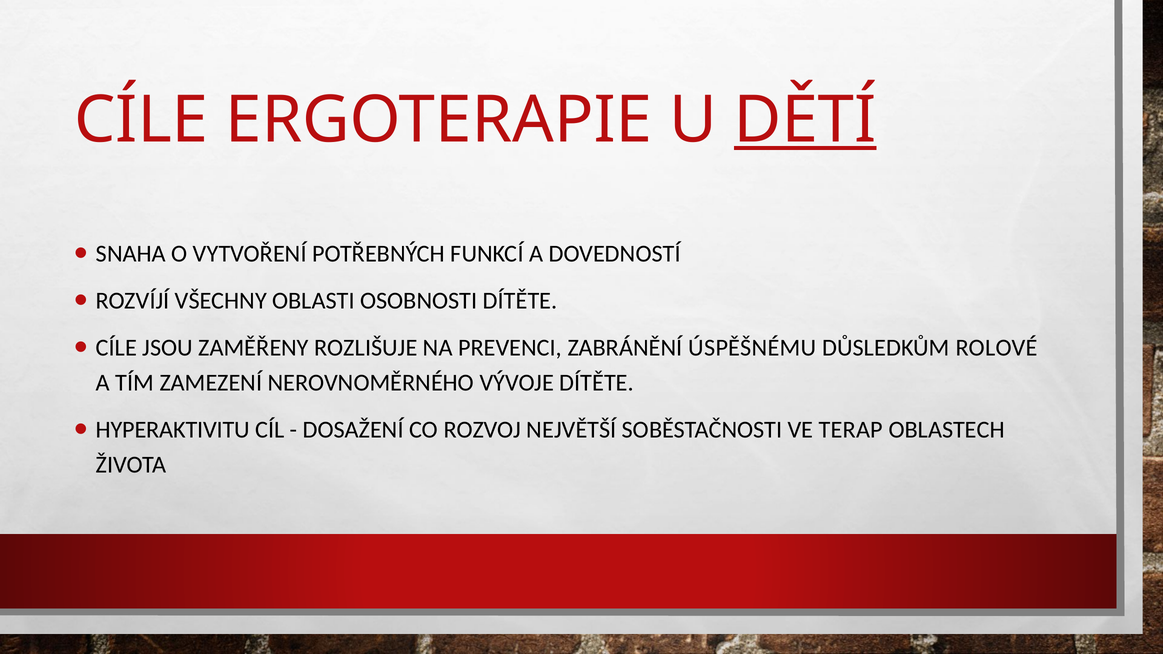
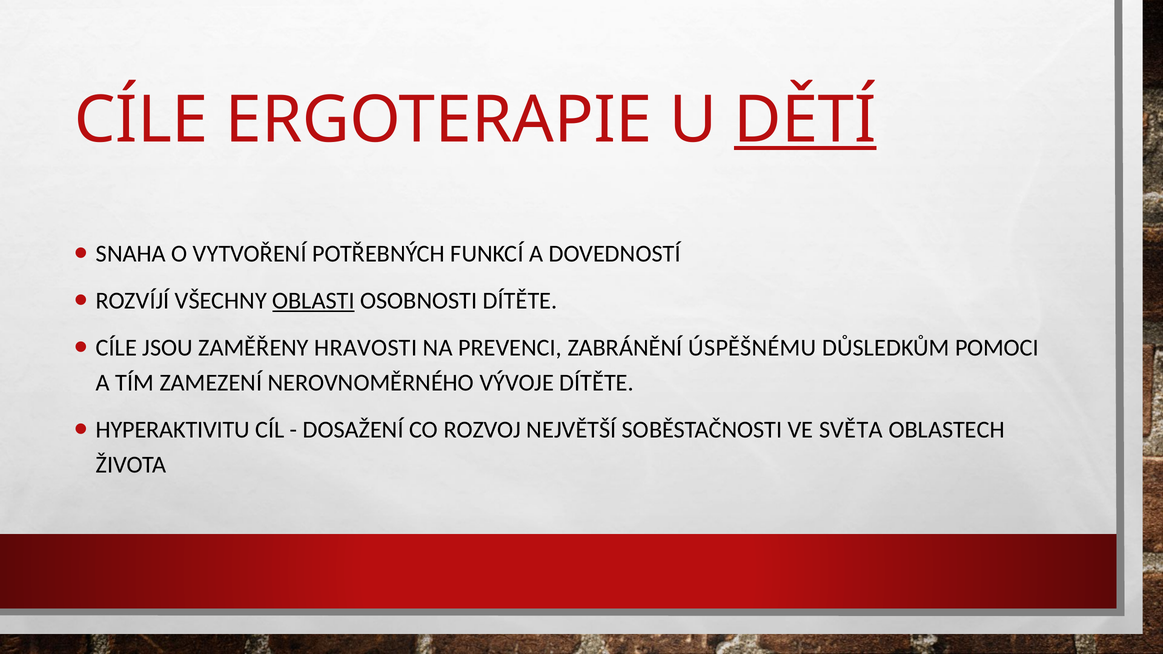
OBLASTI underline: none -> present
ROZLIŠUJE: ROZLIŠUJE -> HRAVOSTI
ROLOVÉ: ROLOVÉ -> POMOCI
TERAP: TERAP -> SVĚTA
